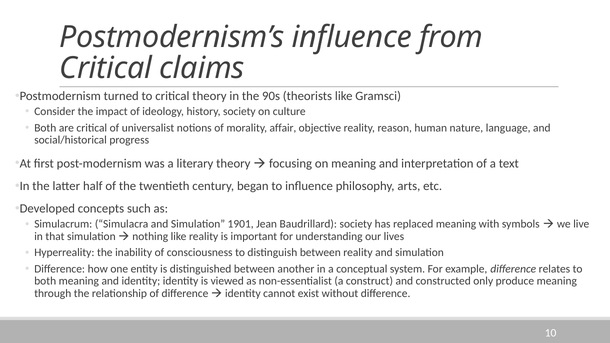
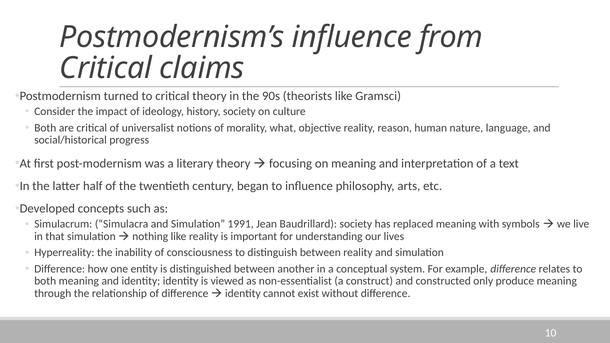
affair: affair -> what
1901: 1901 -> 1991
